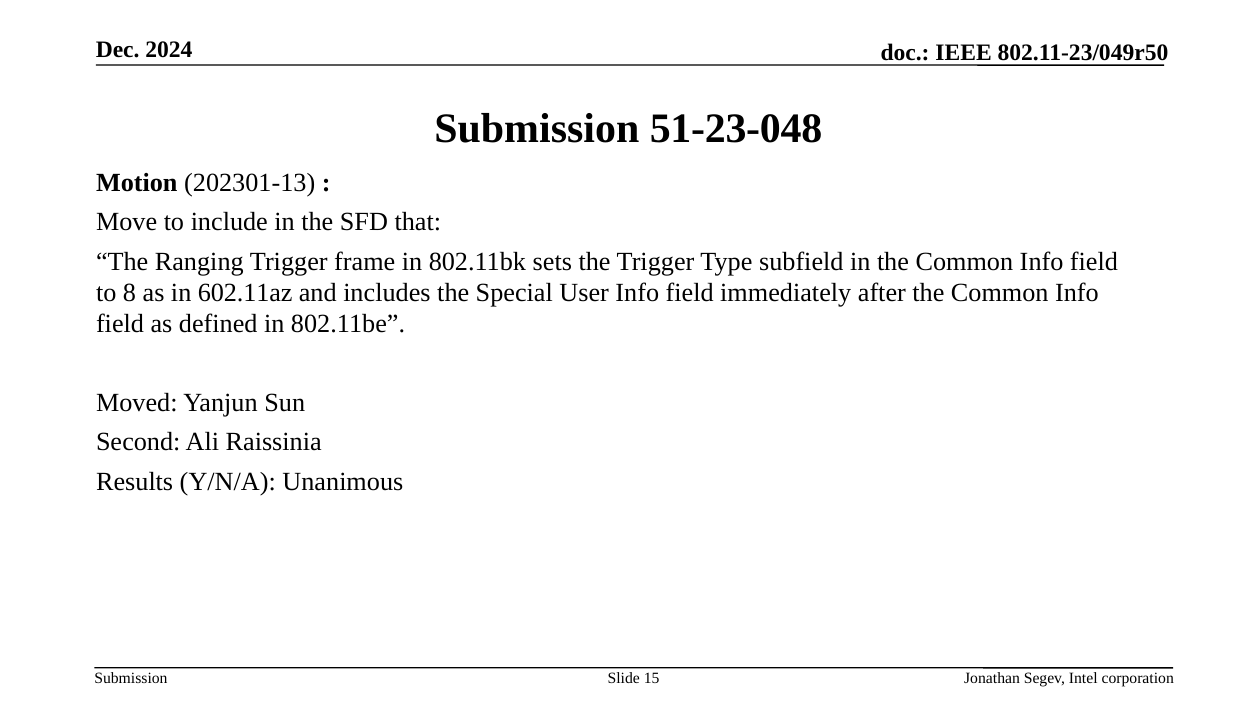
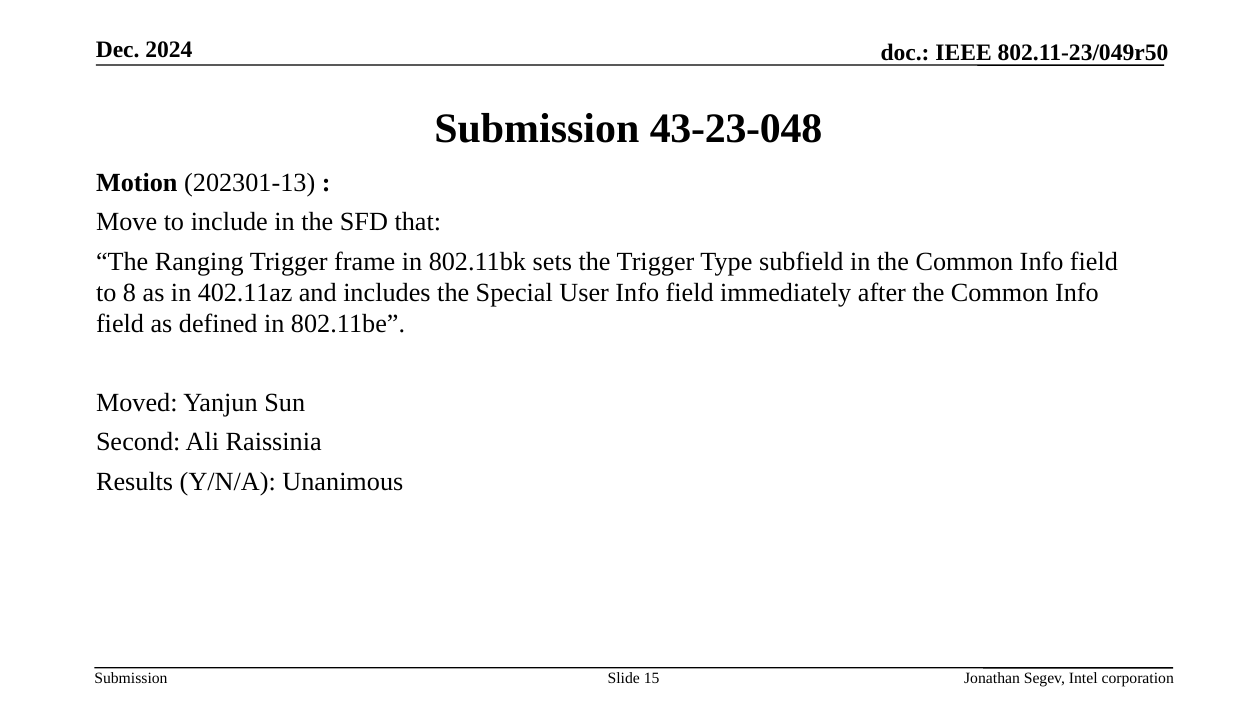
51-23-048: 51-23-048 -> 43-23-048
602.11az: 602.11az -> 402.11az
